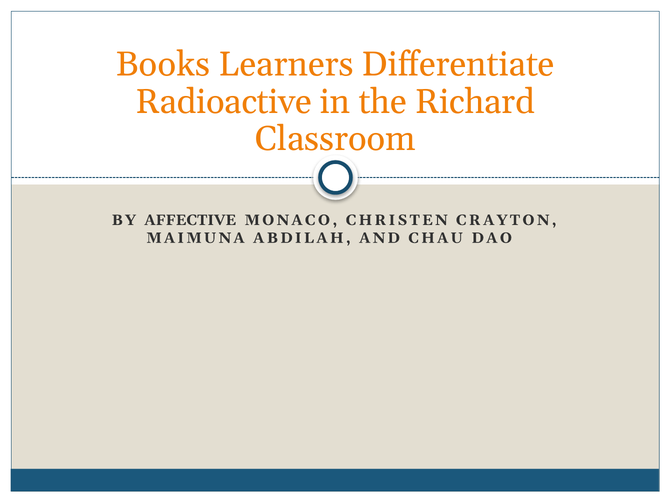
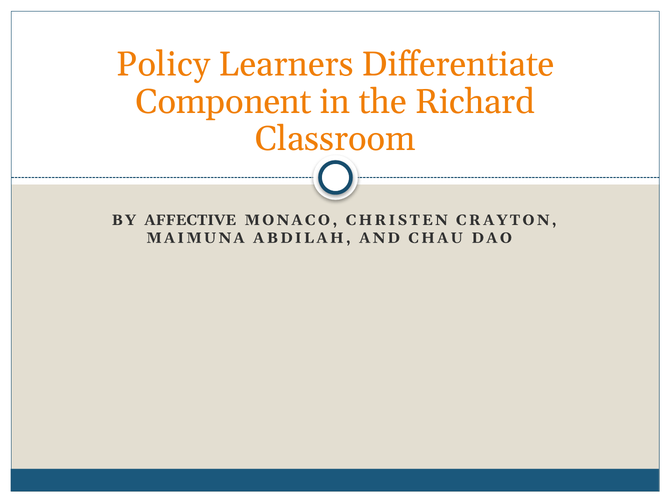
Books: Books -> Policy
Radioactive: Radioactive -> Component
